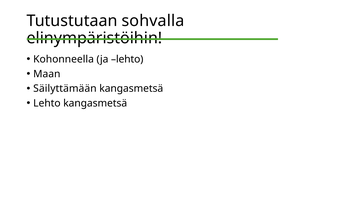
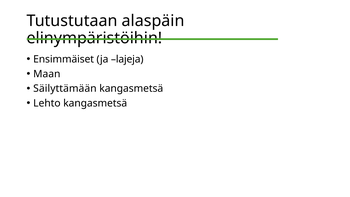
sohvalla: sohvalla -> alaspäin
Kohonneella: Kohonneella -> Ensimmäiset
ja lehto: lehto -> lajeja
